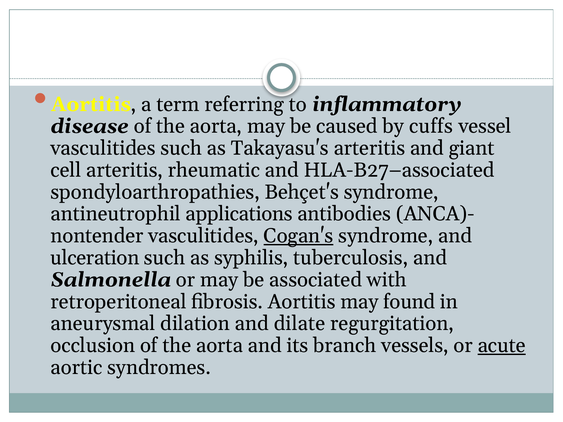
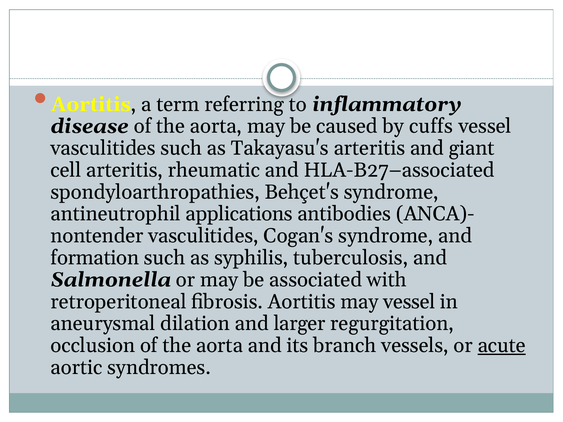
Cogan's underline: present -> none
ulceration: ulceration -> formation
may found: found -> vessel
dilate: dilate -> larger
